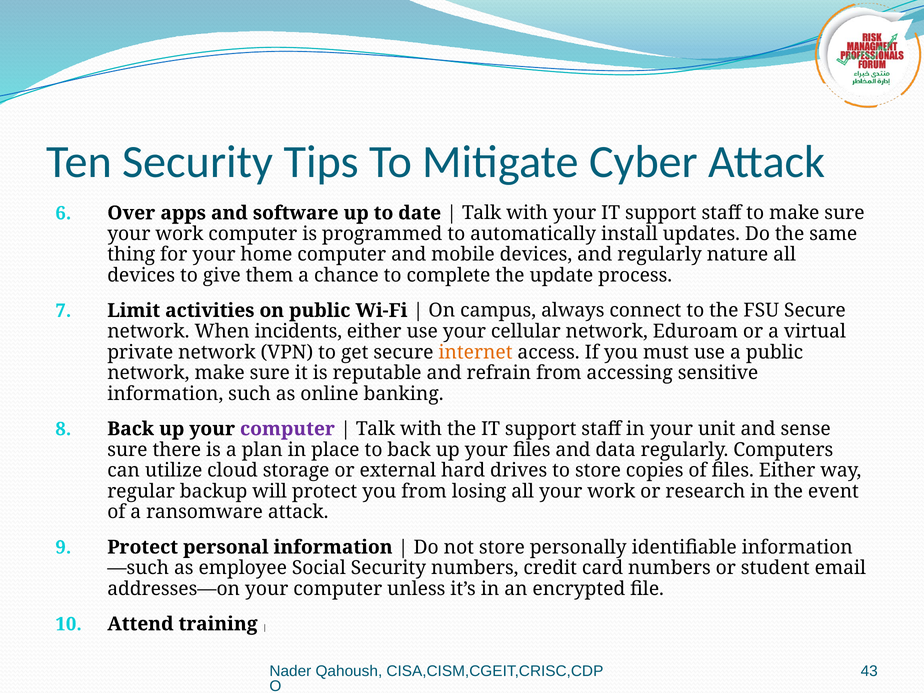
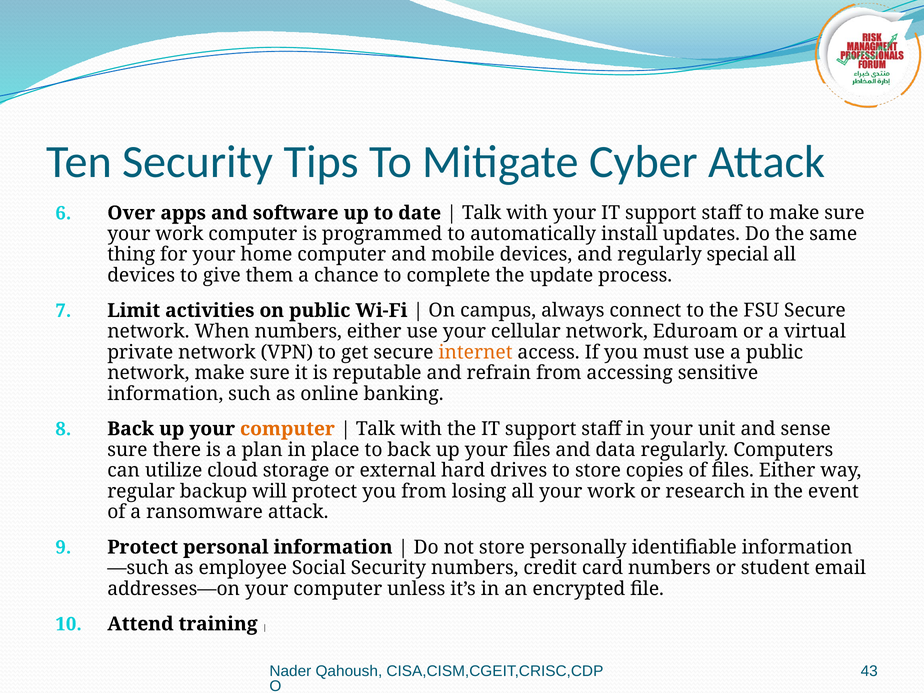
nature: nature -> special
When incidents: incidents -> numbers
computer at (288, 429) colour: purple -> orange
